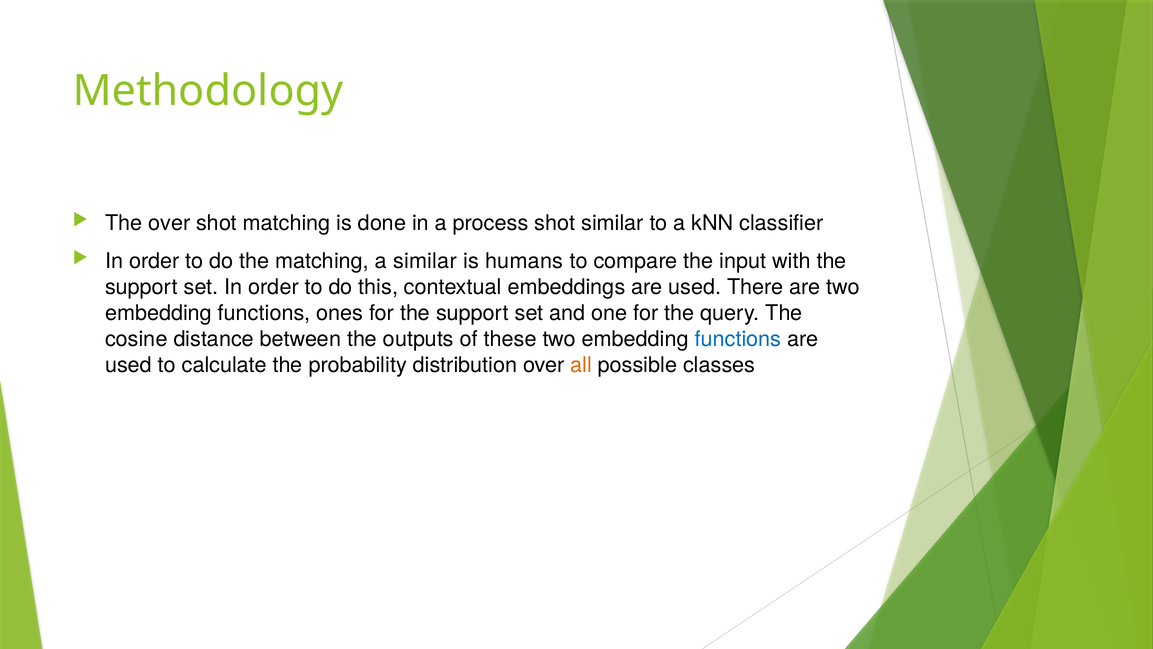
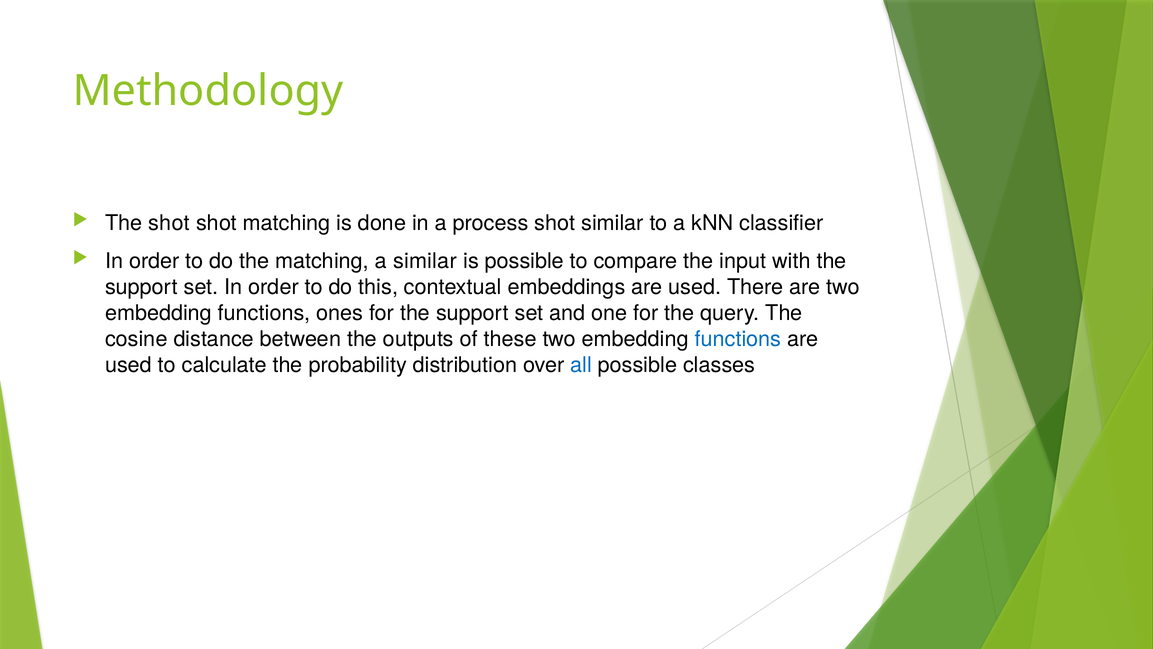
The over: over -> shot
is humans: humans -> possible
all colour: orange -> blue
